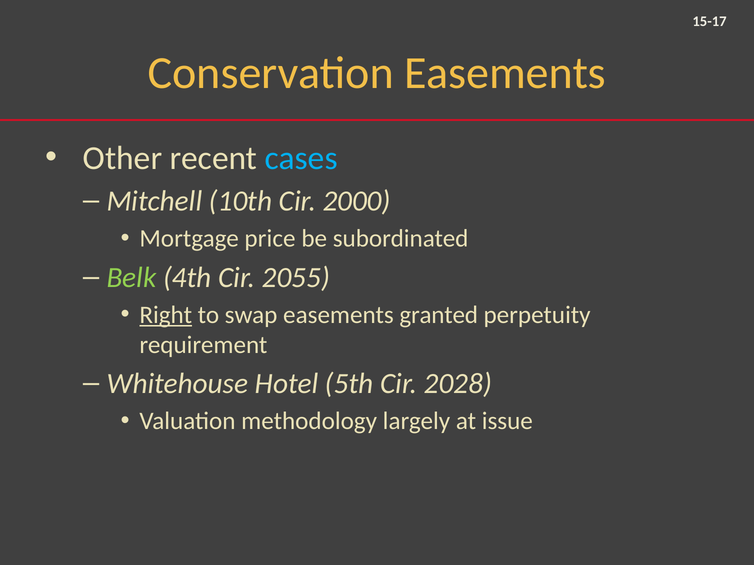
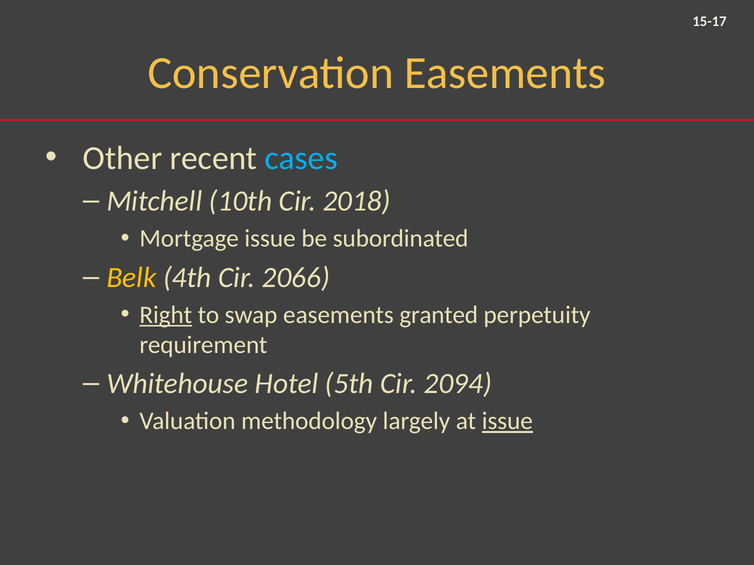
2000: 2000 -> 2018
Mortgage price: price -> issue
Belk colour: light green -> yellow
2055: 2055 -> 2066
2028: 2028 -> 2094
issue at (507, 422) underline: none -> present
